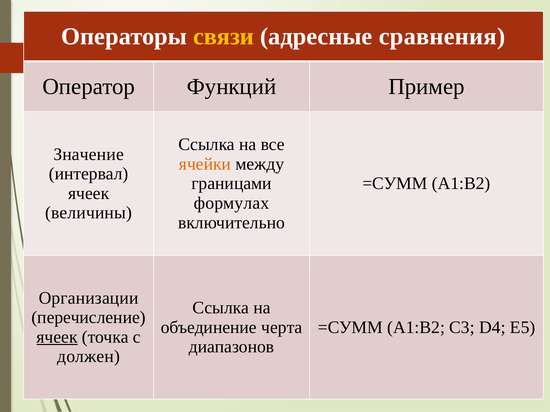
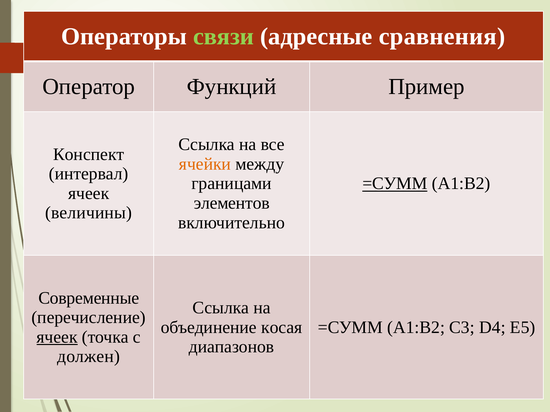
связи colour: yellow -> light green
Значение: Значение -> Конспект
=СУММ at (395, 184) underline: none -> present
формулах: формулах -> элементов
Организации: Организации -> Современные
черта: черта -> косая
